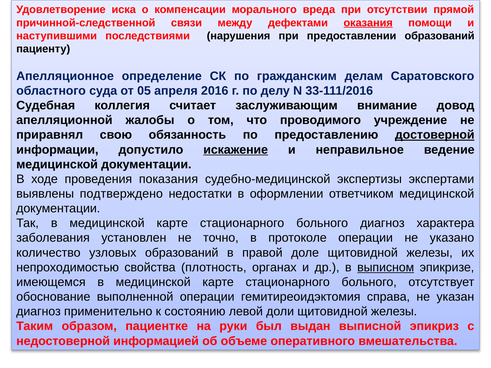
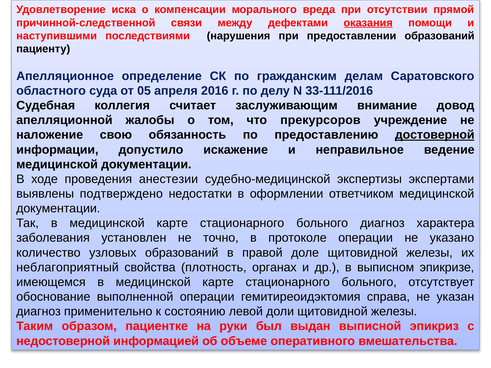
проводимого: проводимого -> прекурсоров
приравнял: приравнял -> наложение
искажение underline: present -> none
показания: показания -> анестезии
непроходимостью: непроходимостью -> неблагоприятный
выписном underline: present -> none
